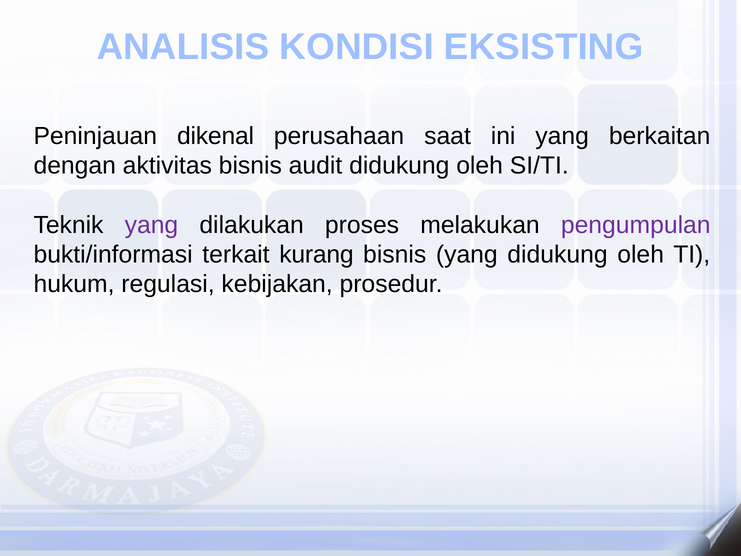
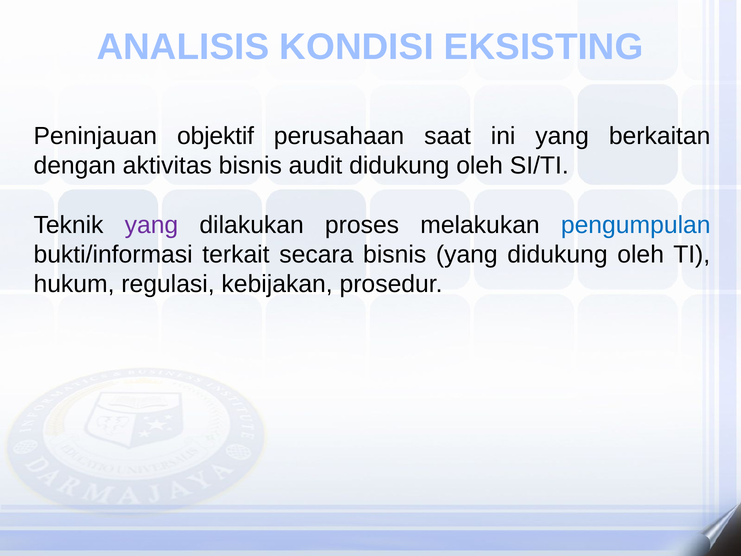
dikenal: dikenal -> objektif
pengumpulan colour: purple -> blue
kurang: kurang -> secara
